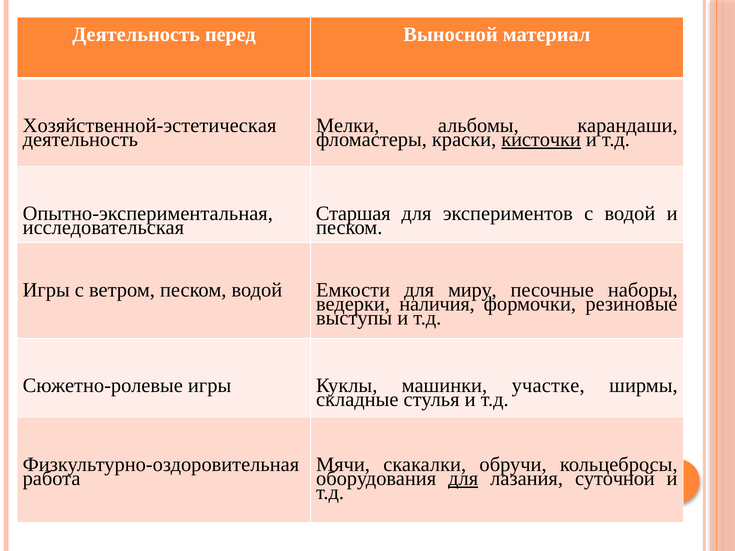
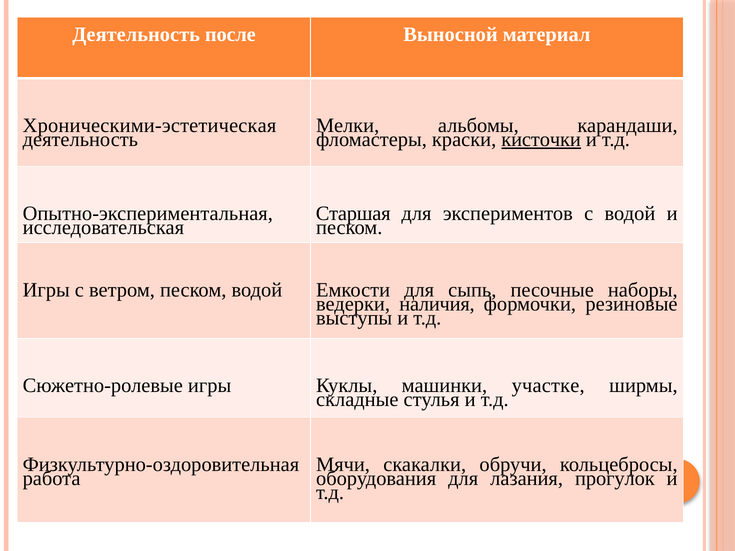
перед: перед -> после
Хозяйственной-эстетическая: Хозяйственной-эстетическая -> Хроническими-эстетическая
миру: миру -> сыпь
для at (463, 479) underline: present -> none
суточной: суточной -> прогулок
